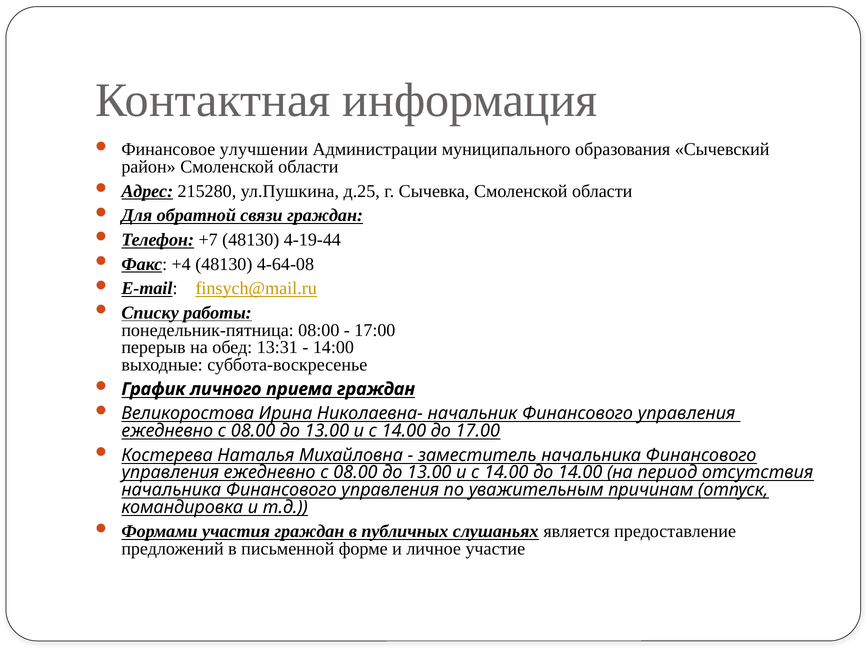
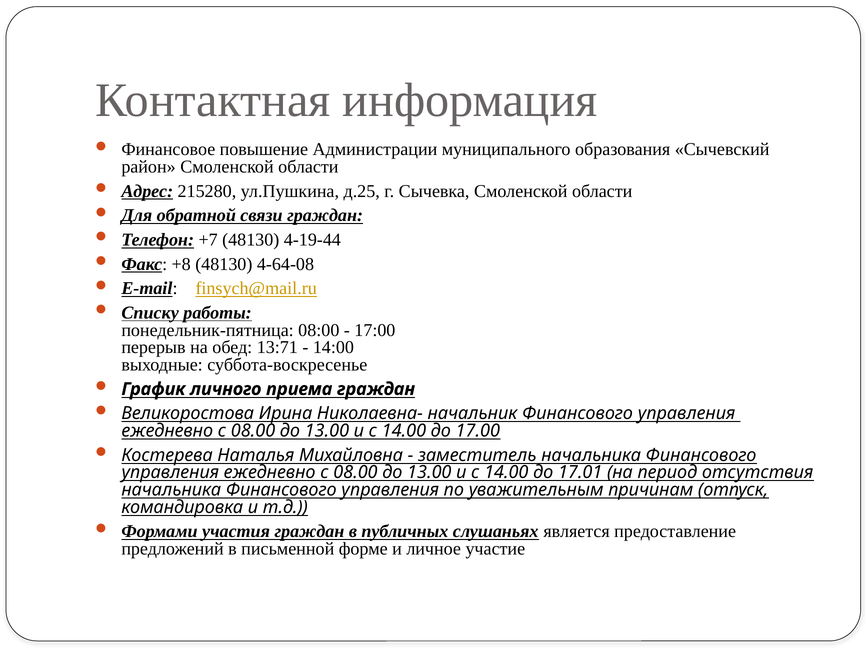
улучшении: улучшении -> повышение
+4: +4 -> +8
13:31: 13:31 -> 13:71
до 14.00: 14.00 -> 17.01
